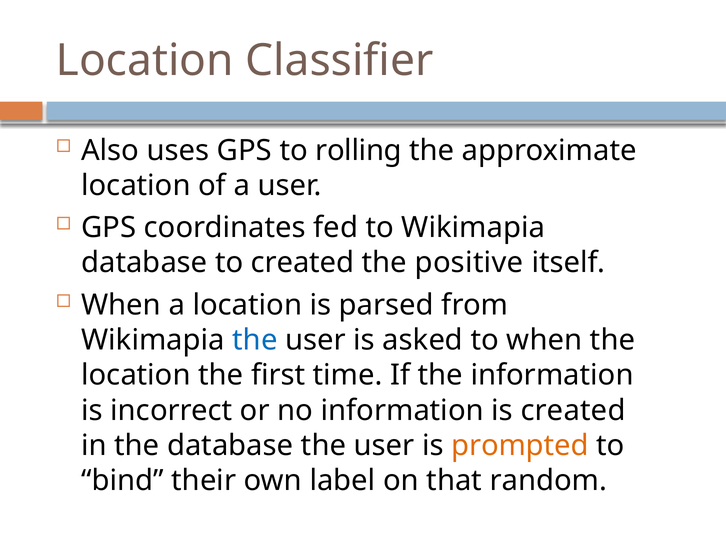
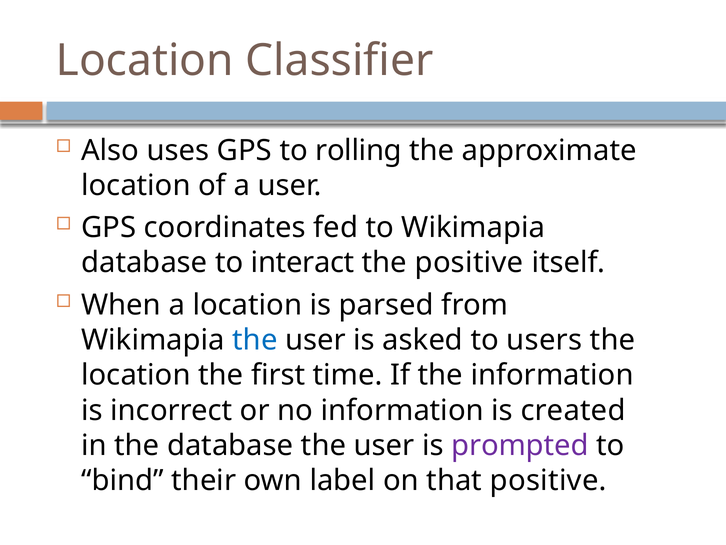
to created: created -> interact
to when: when -> users
prompted colour: orange -> purple
that random: random -> positive
